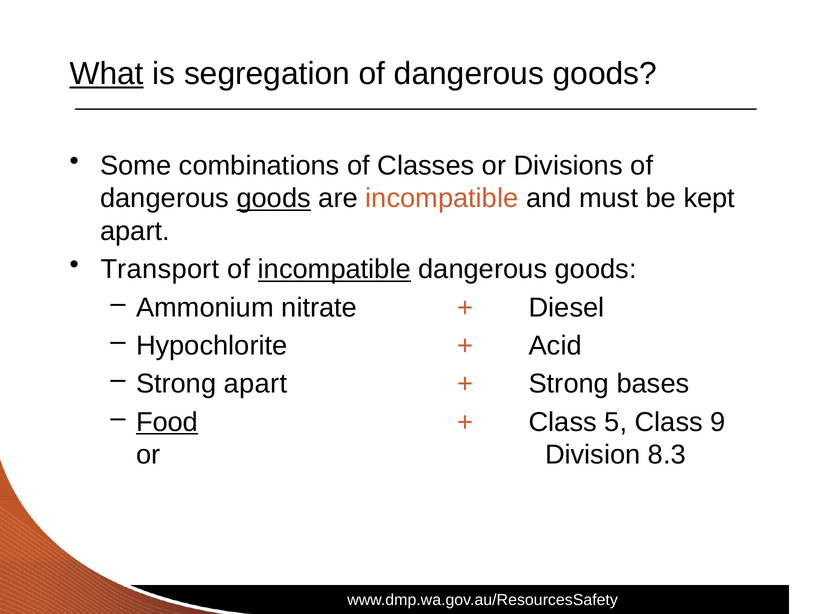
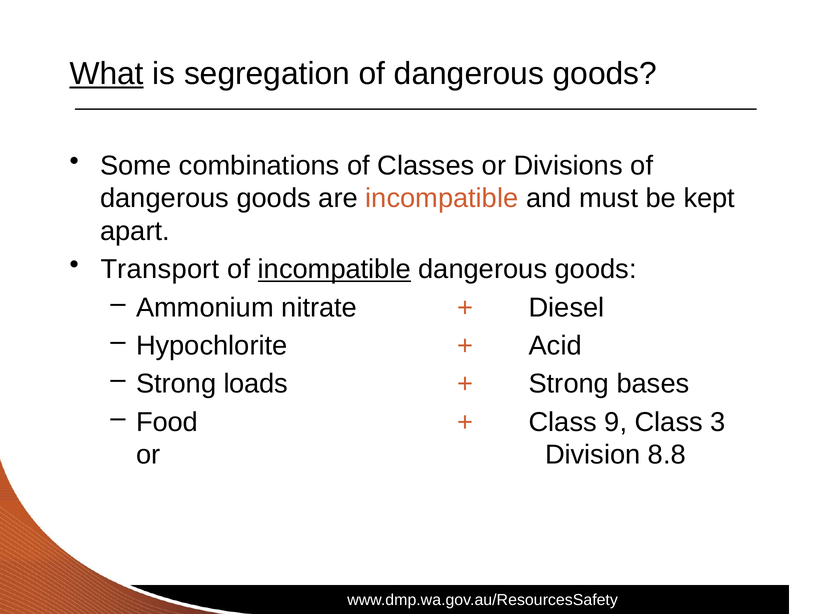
goods at (274, 198) underline: present -> none
Strong apart: apart -> loads
Food underline: present -> none
5: 5 -> 9
9: 9 -> 3
8.3: 8.3 -> 8.8
